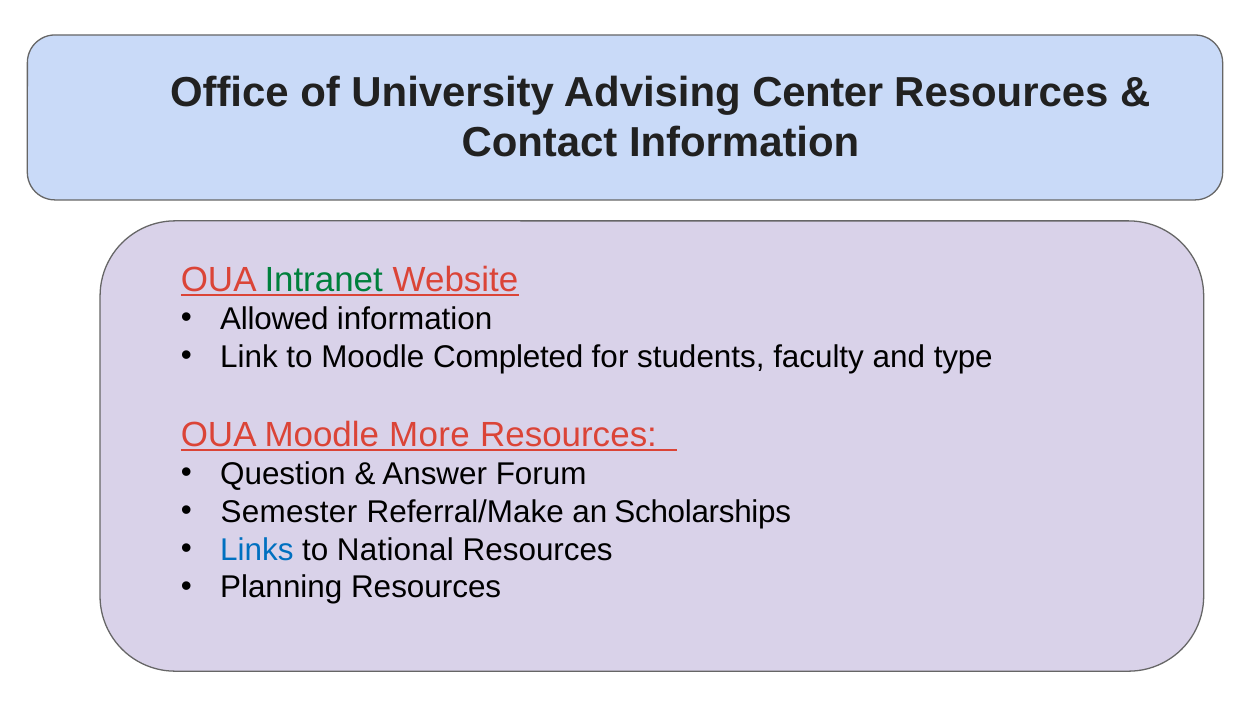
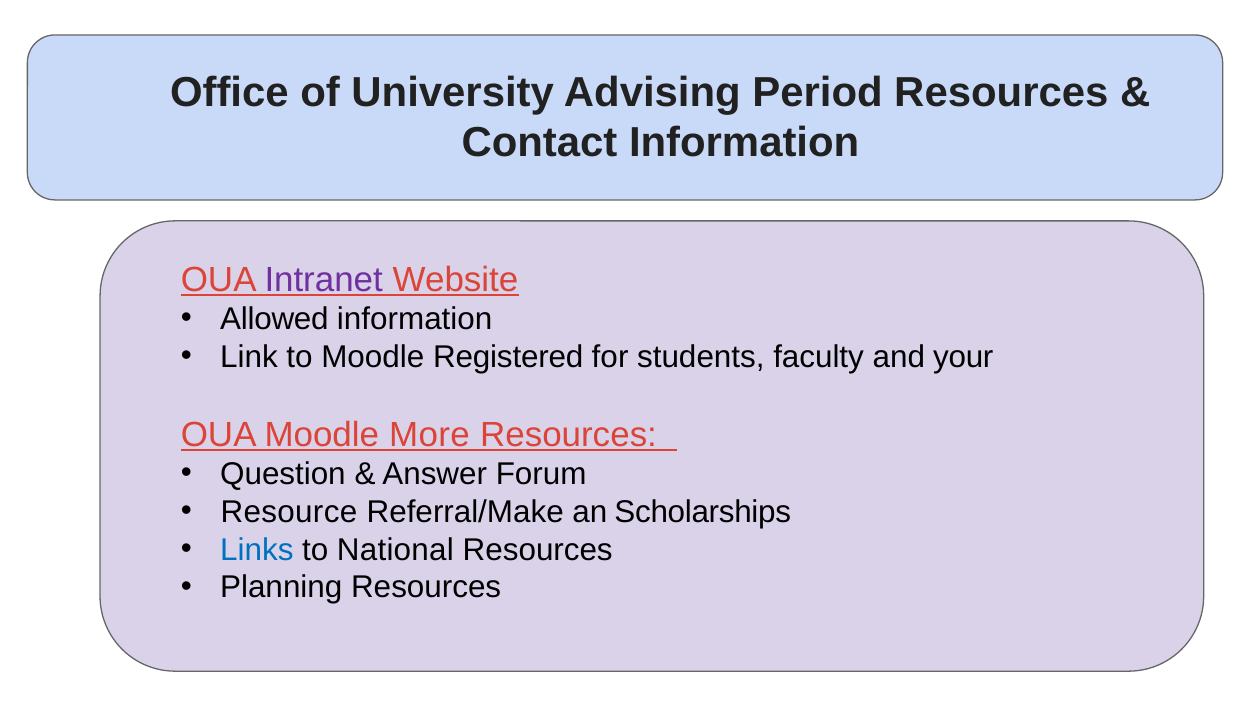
Center: Center -> Period
Intranet colour: green -> purple
Completed: Completed -> Registered
type: type -> your
Semester: Semester -> Resource
